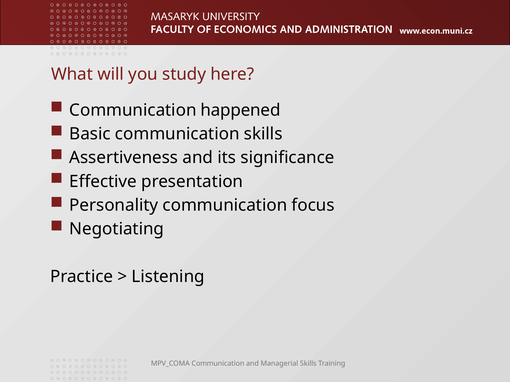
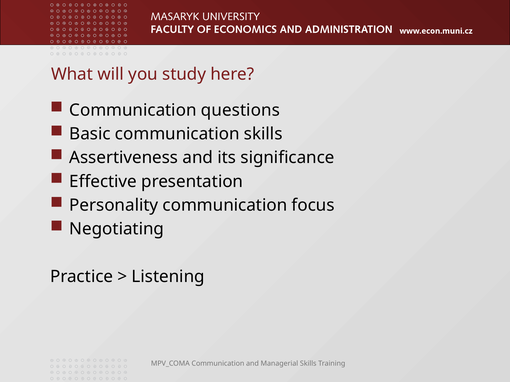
happened: happened -> questions
